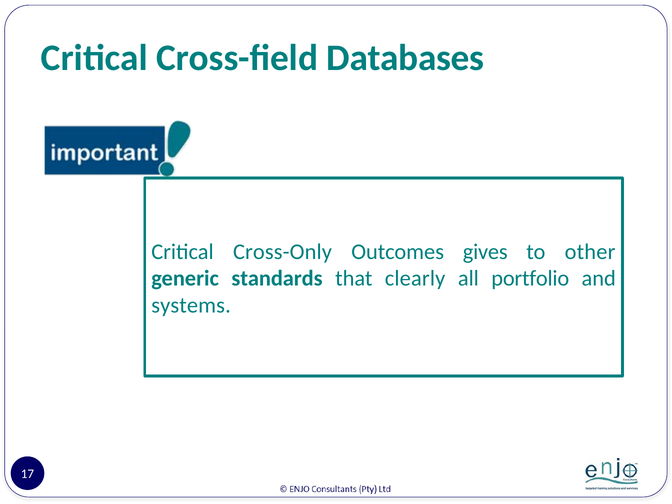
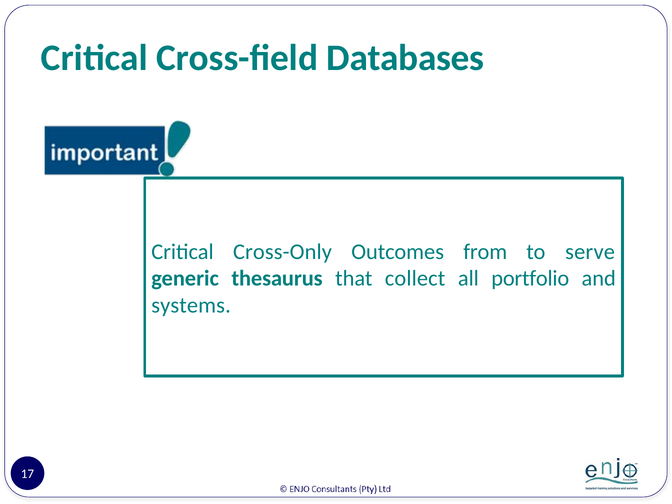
gives: gives -> from
other: other -> serve
standards: standards -> thesaurus
clearly: clearly -> collect
